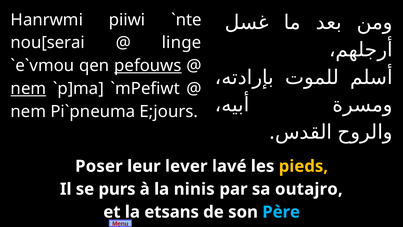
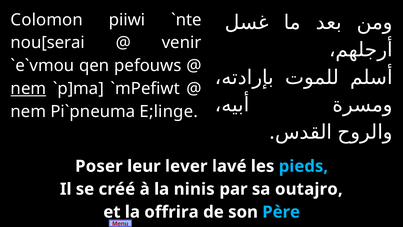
Hanrwmi: Hanrwmi -> Colomon
linge: linge -> venir
pefouws underline: present -> none
E;jours: E;jours -> E;linge
pieds colour: yellow -> light blue
purs: purs -> créé
etsans: etsans -> offrira
